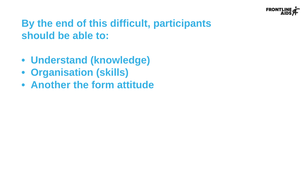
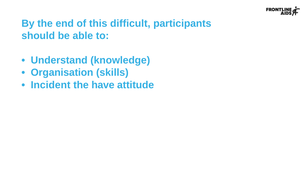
Another: Another -> Incident
form: form -> have
